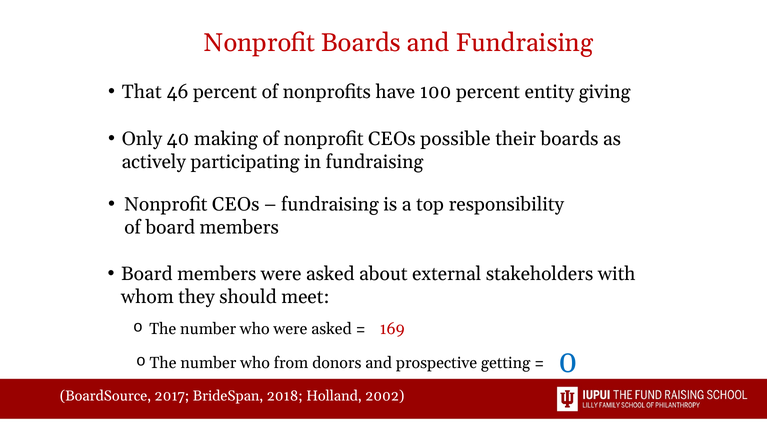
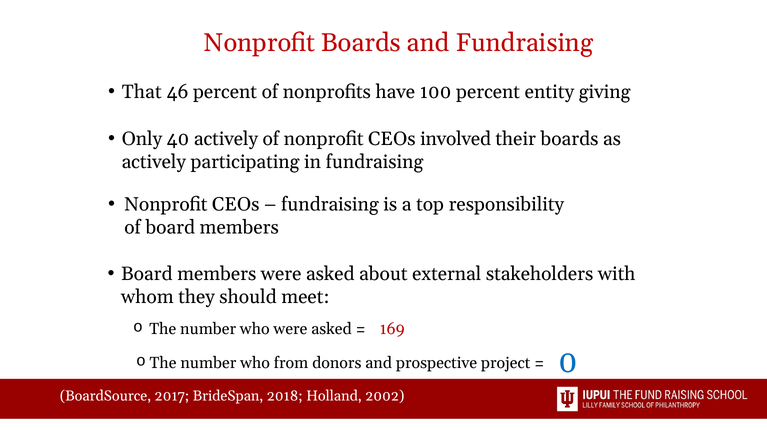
40 making: making -> actively
possible: possible -> involved
getting: getting -> project
